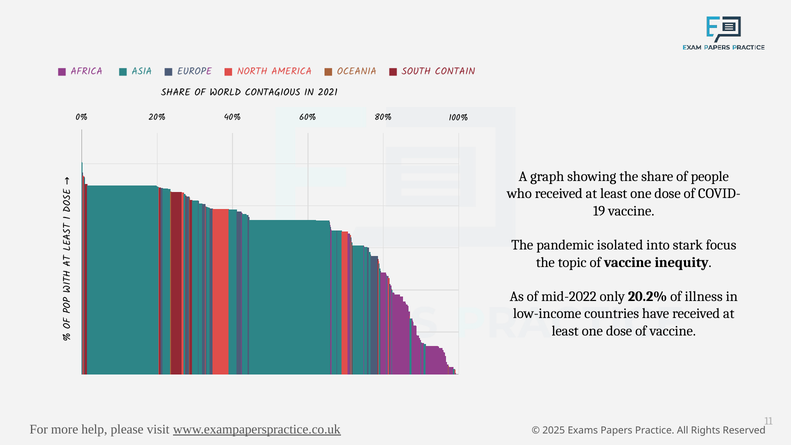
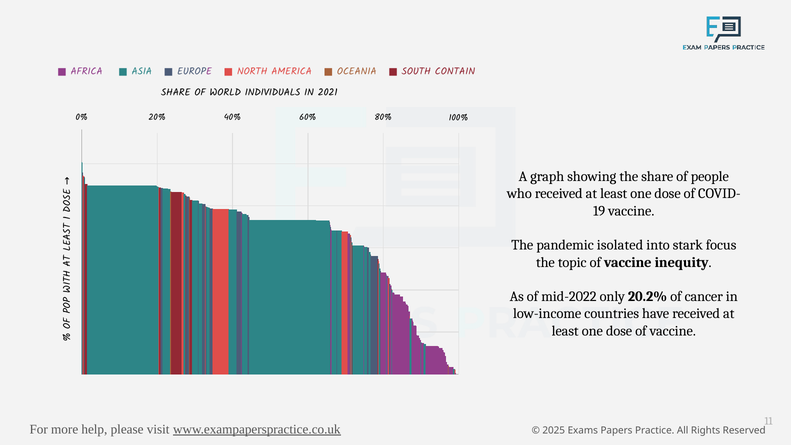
CONTAGIOUS: CONTAGIOUS -> INDIVIDUALS
illness: illness -> cancer
